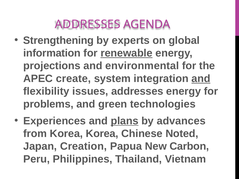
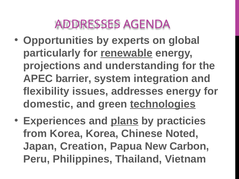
Strengthening: Strengthening -> Opportunities
information: information -> particularly
environmental: environmental -> understanding
create: create -> barrier
and at (201, 79) underline: present -> none
problems: problems -> domestic
technologies underline: none -> present
advances: advances -> practicies
